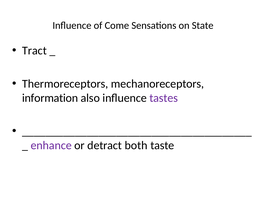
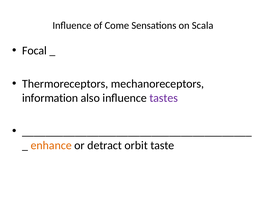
State: State -> Scala
Tract: Tract -> Focal
enhance colour: purple -> orange
both: both -> orbit
